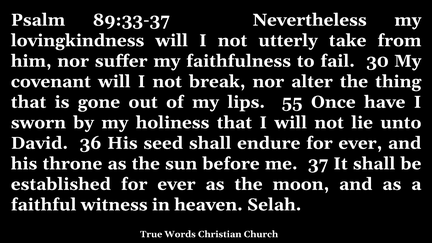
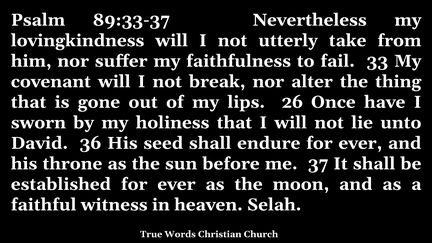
30: 30 -> 33
55: 55 -> 26
